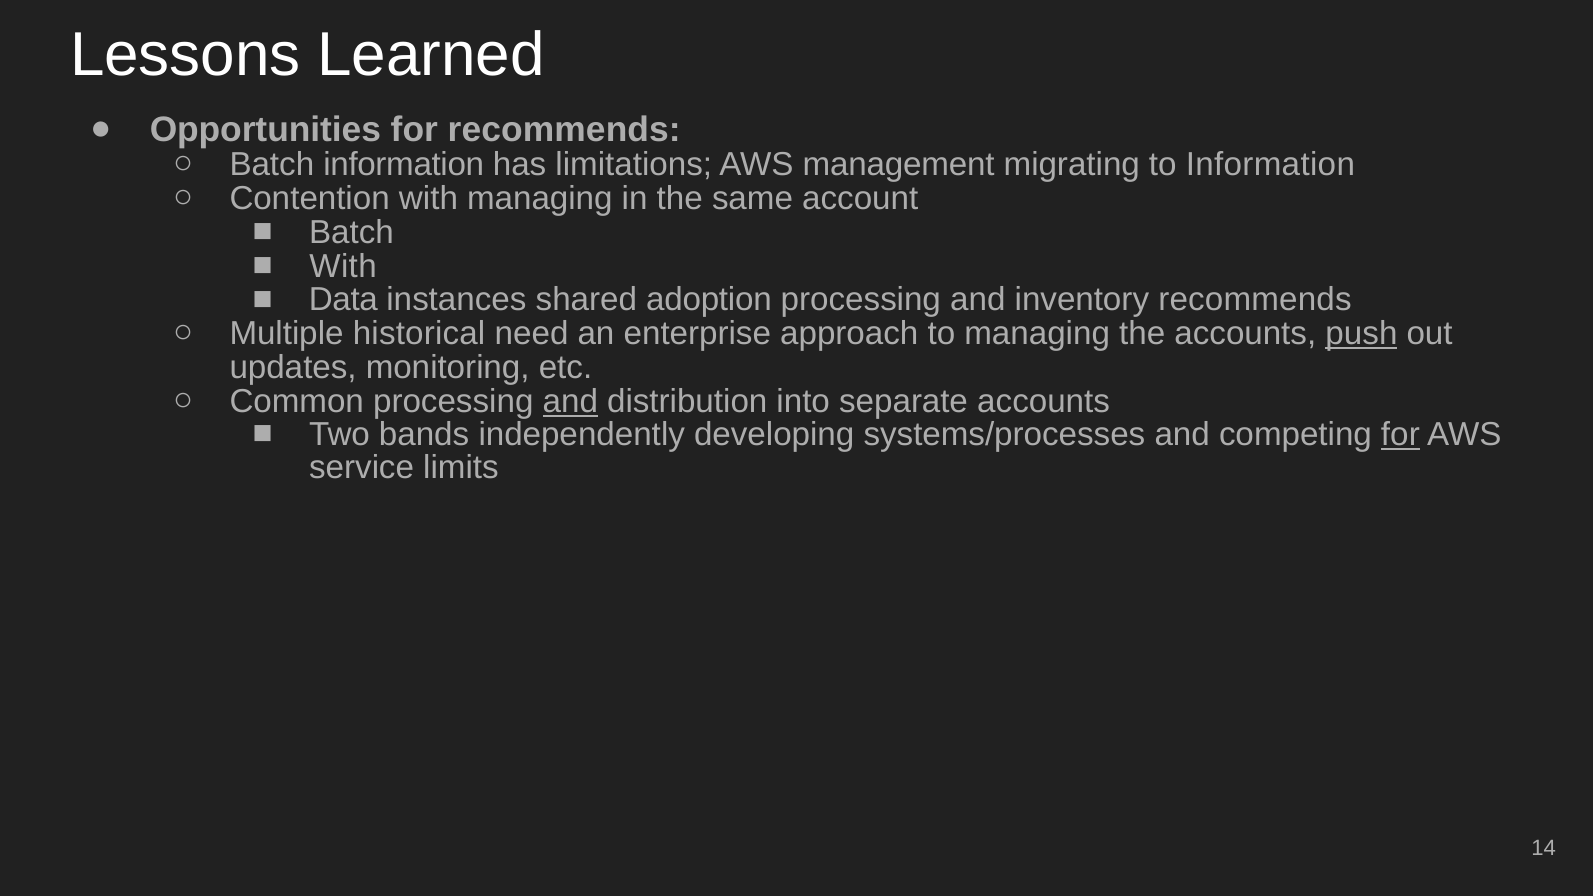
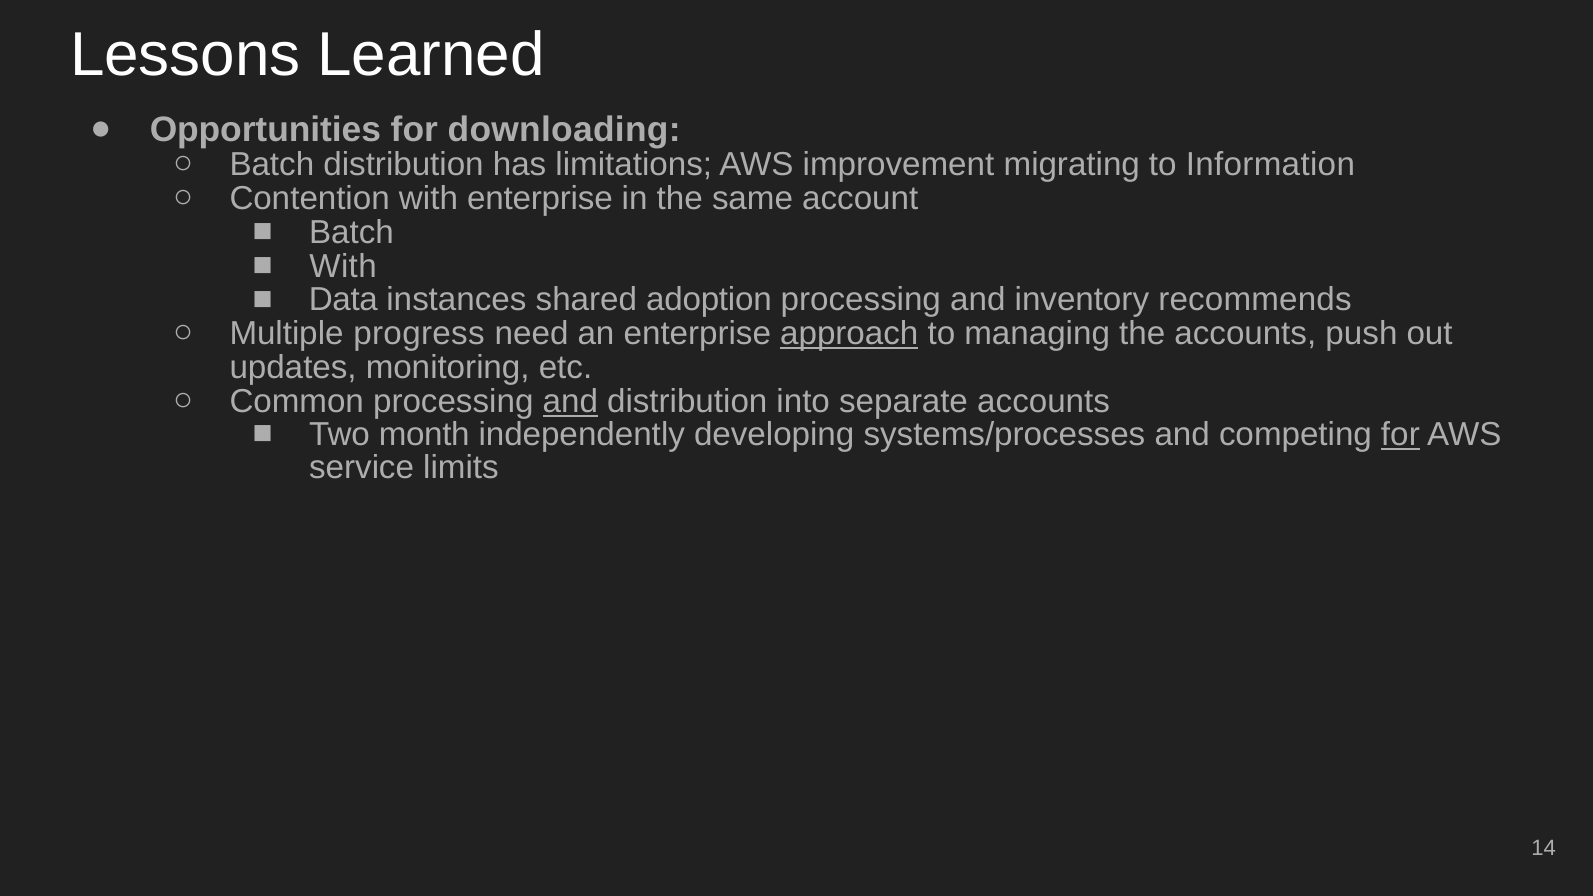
for recommends: recommends -> downloading
Batch information: information -> distribution
management: management -> improvement
with managing: managing -> enterprise
historical: historical -> progress
approach underline: none -> present
push underline: present -> none
bands: bands -> month
